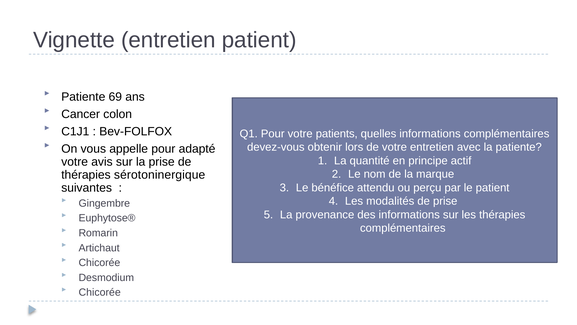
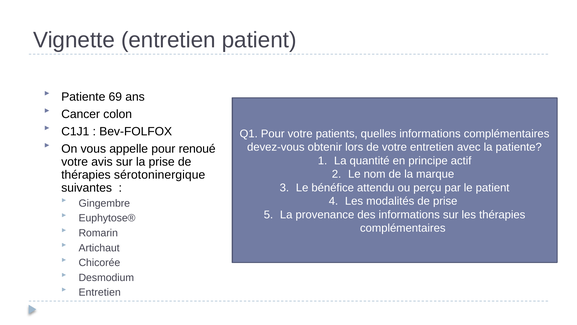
adapté: adapté -> renoué
Chicorée at (100, 292): Chicorée -> Entretien
